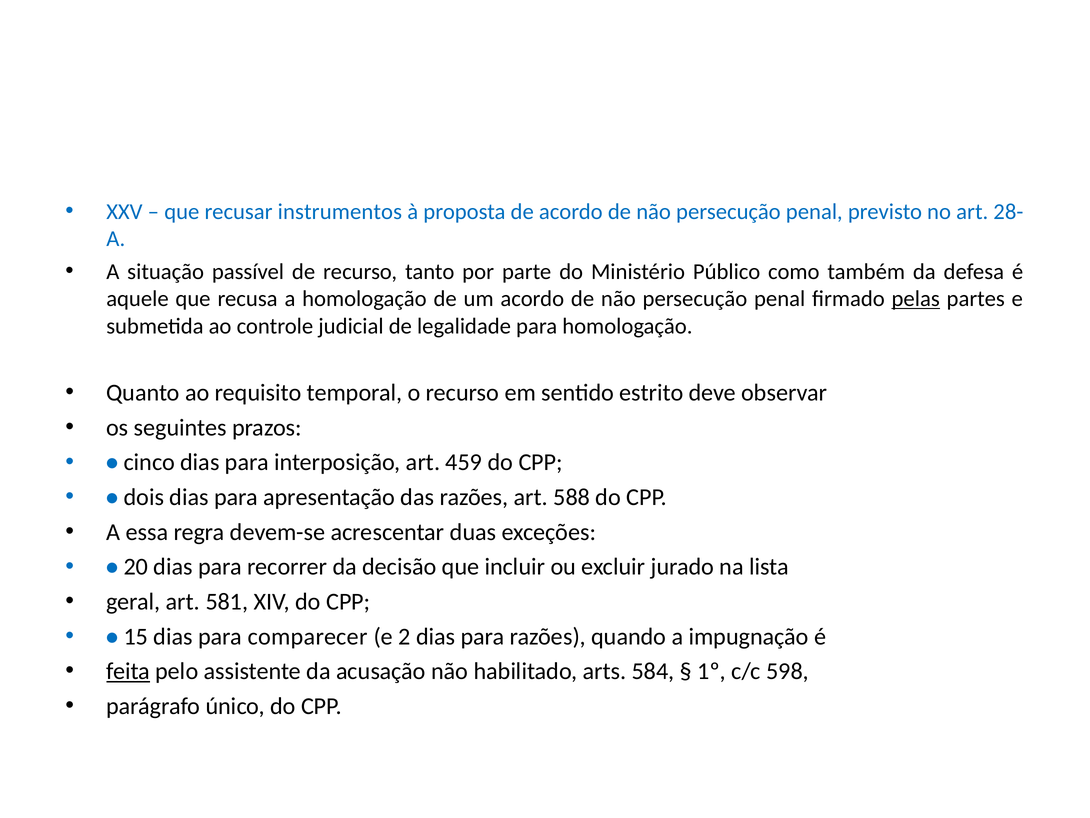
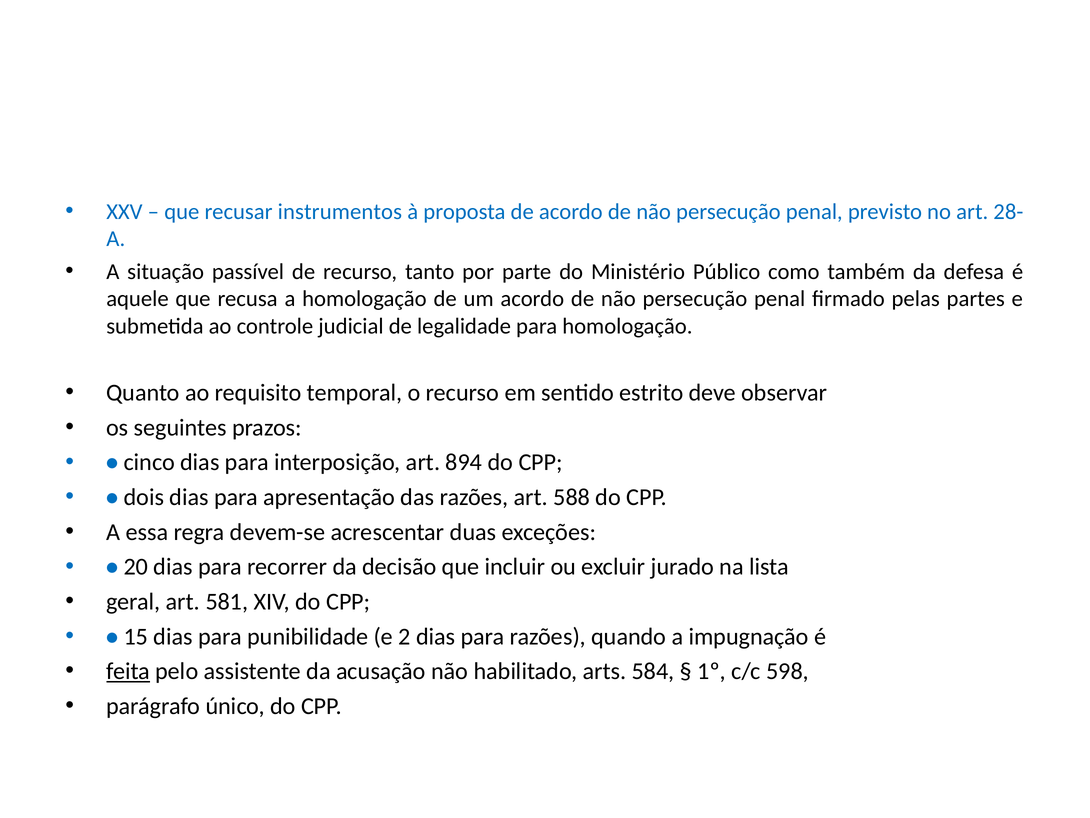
pelas underline: present -> none
459: 459 -> 894
comparecer: comparecer -> punibilidade
